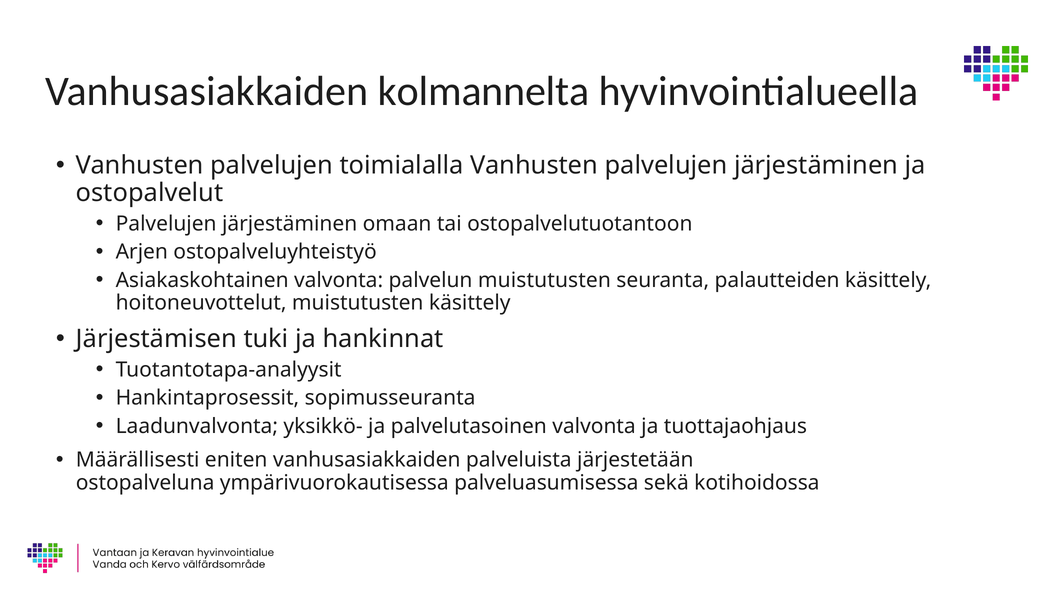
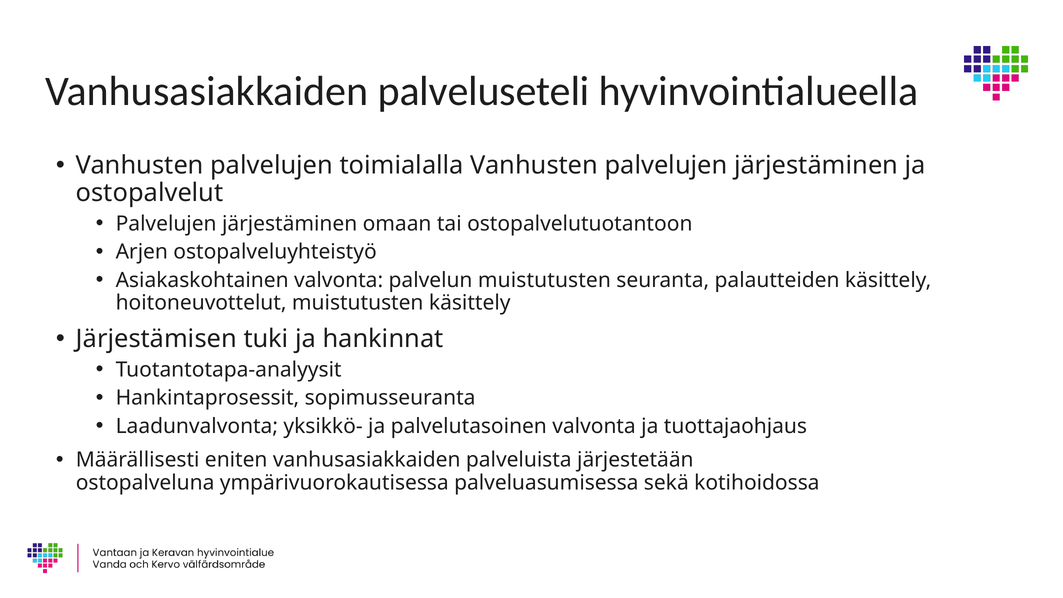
kolmannelta: kolmannelta -> palveluseteli
